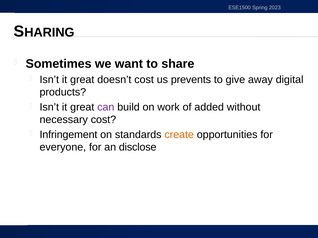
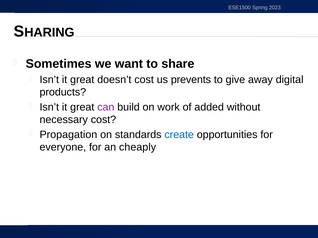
Infringement: Infringement -> Propagation
create colour: orange -> blue
disclose: disclose -> cheaply
